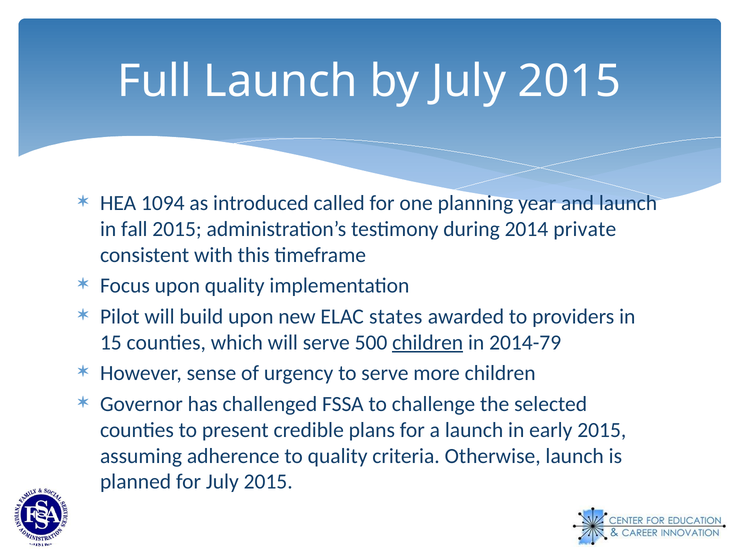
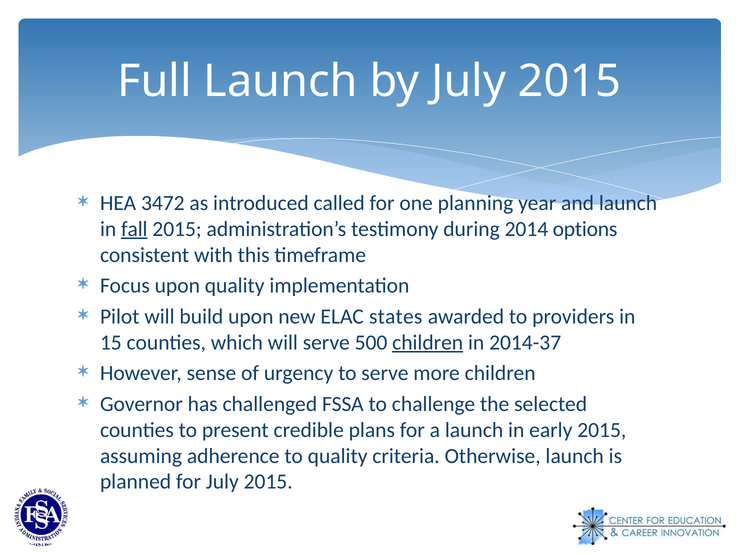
1094: 1094 -> 3472
fall underline: none -> present
private: private -> options
2014-79: 2014-79 -> 2014-37
